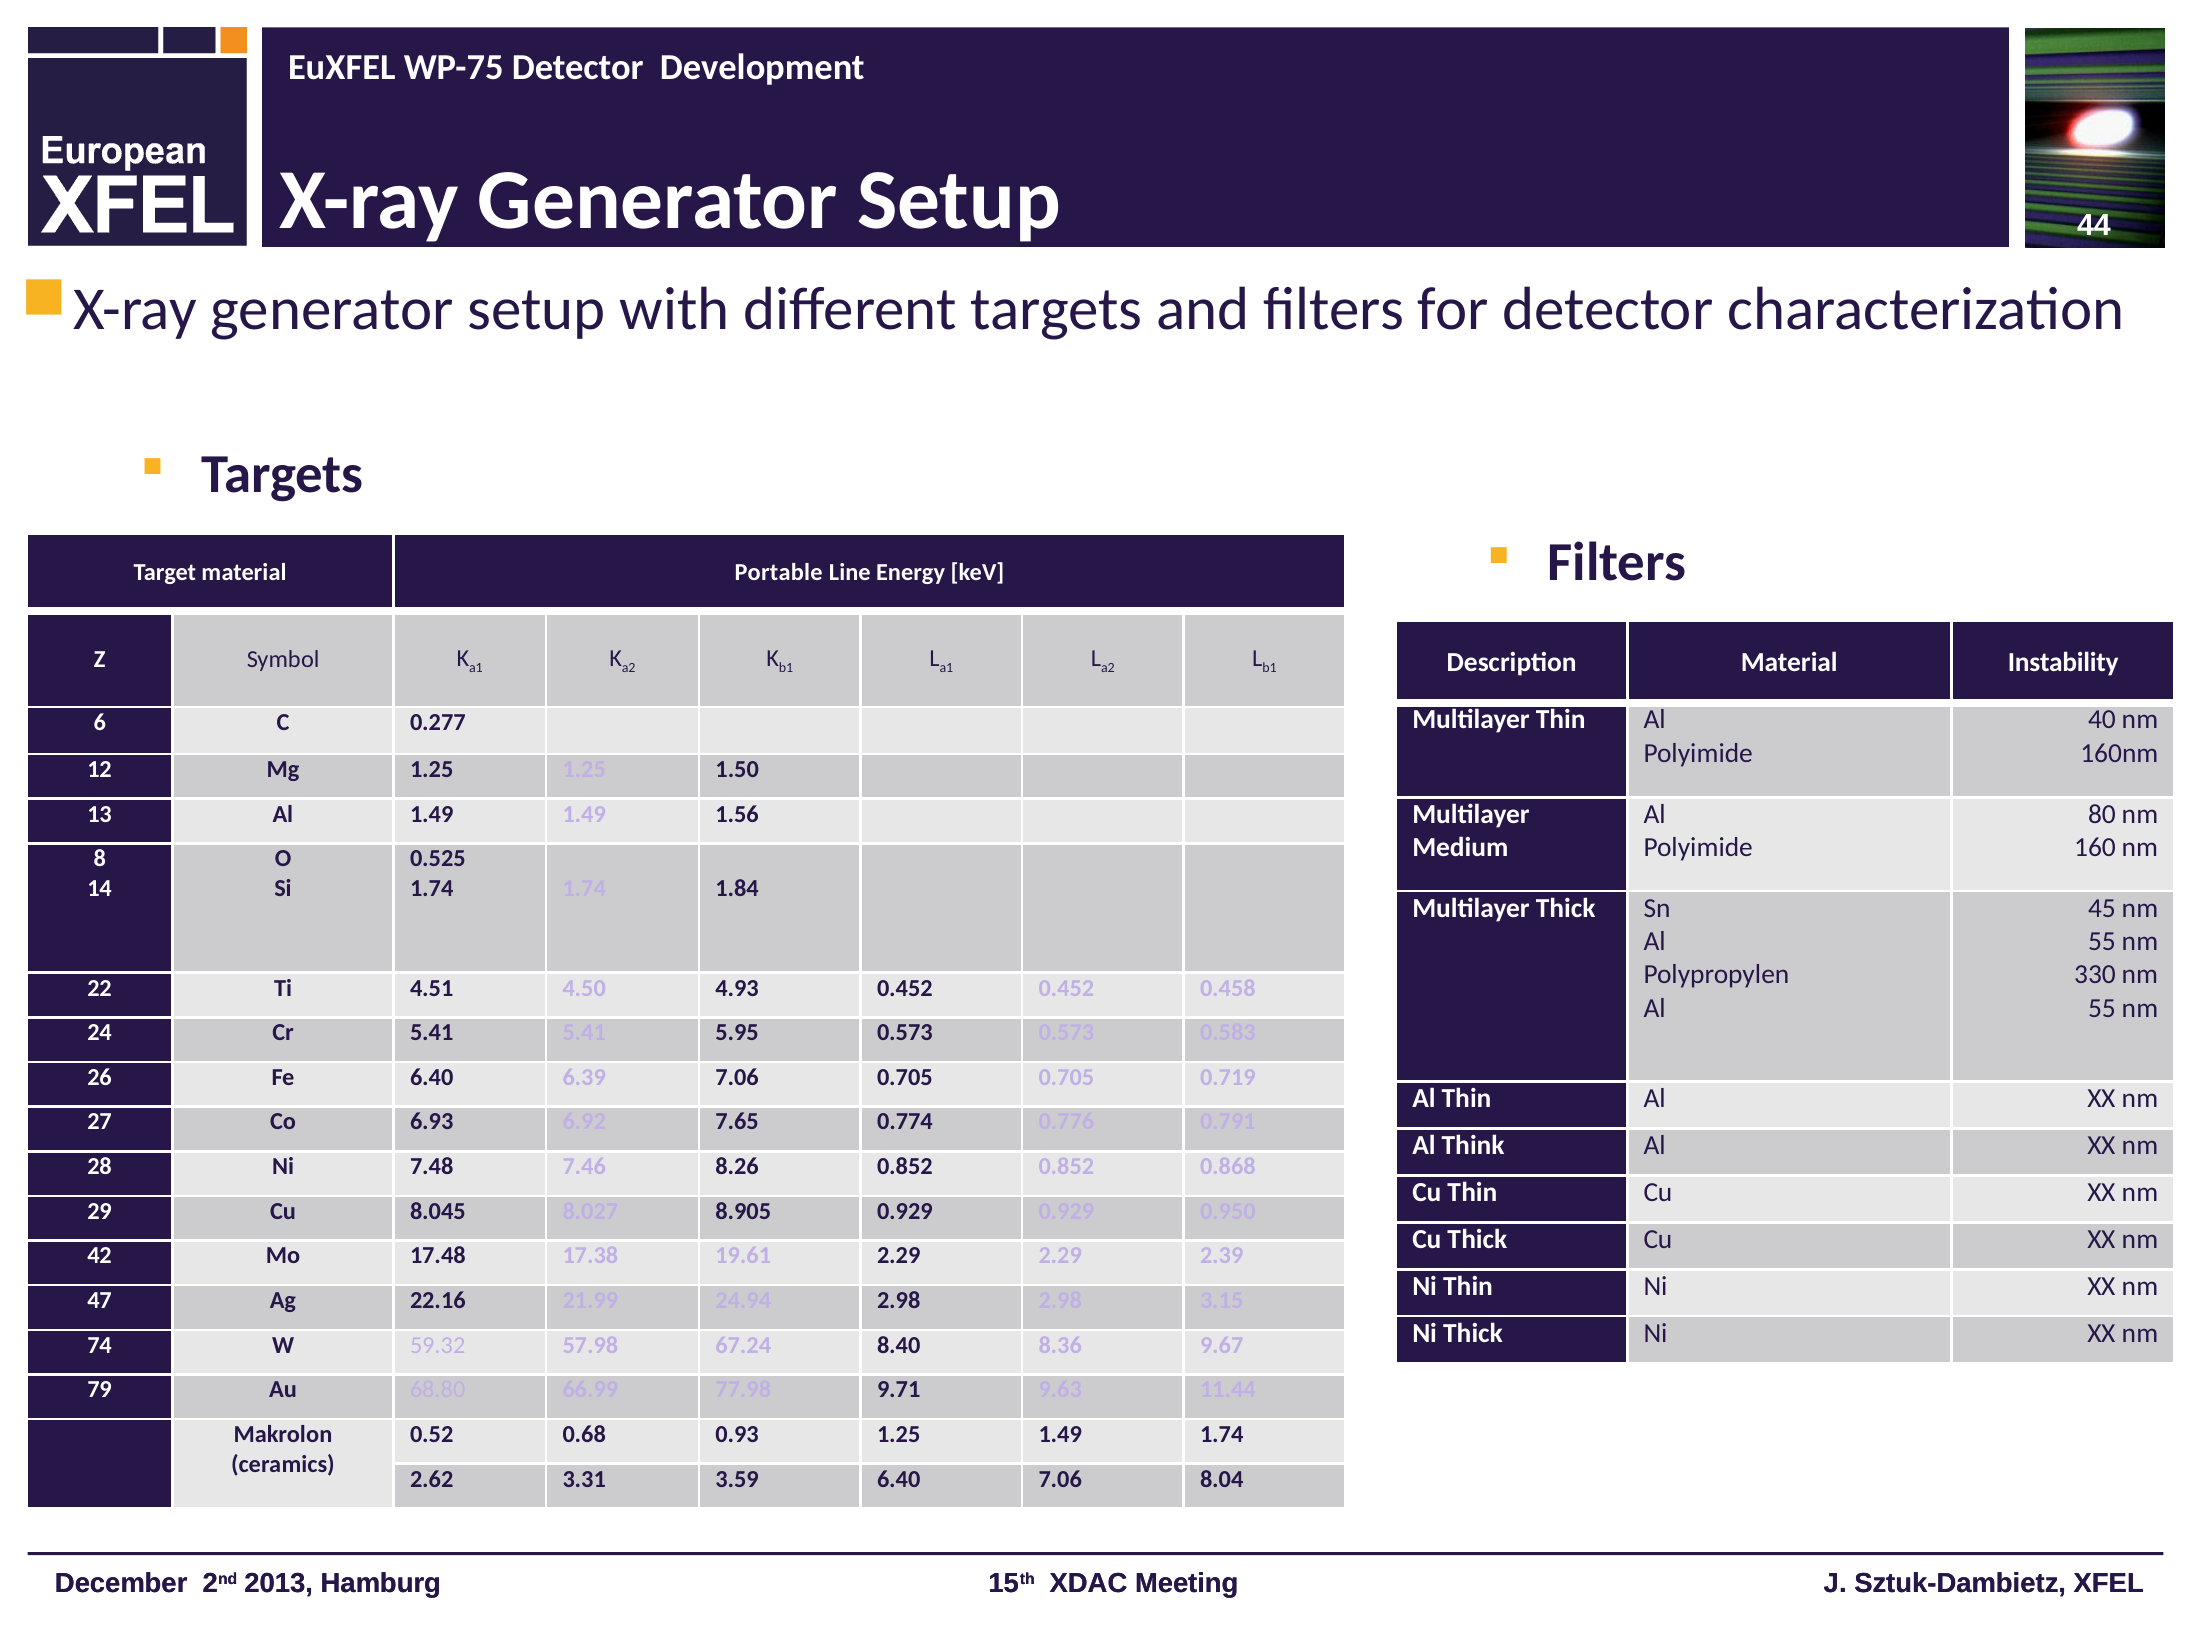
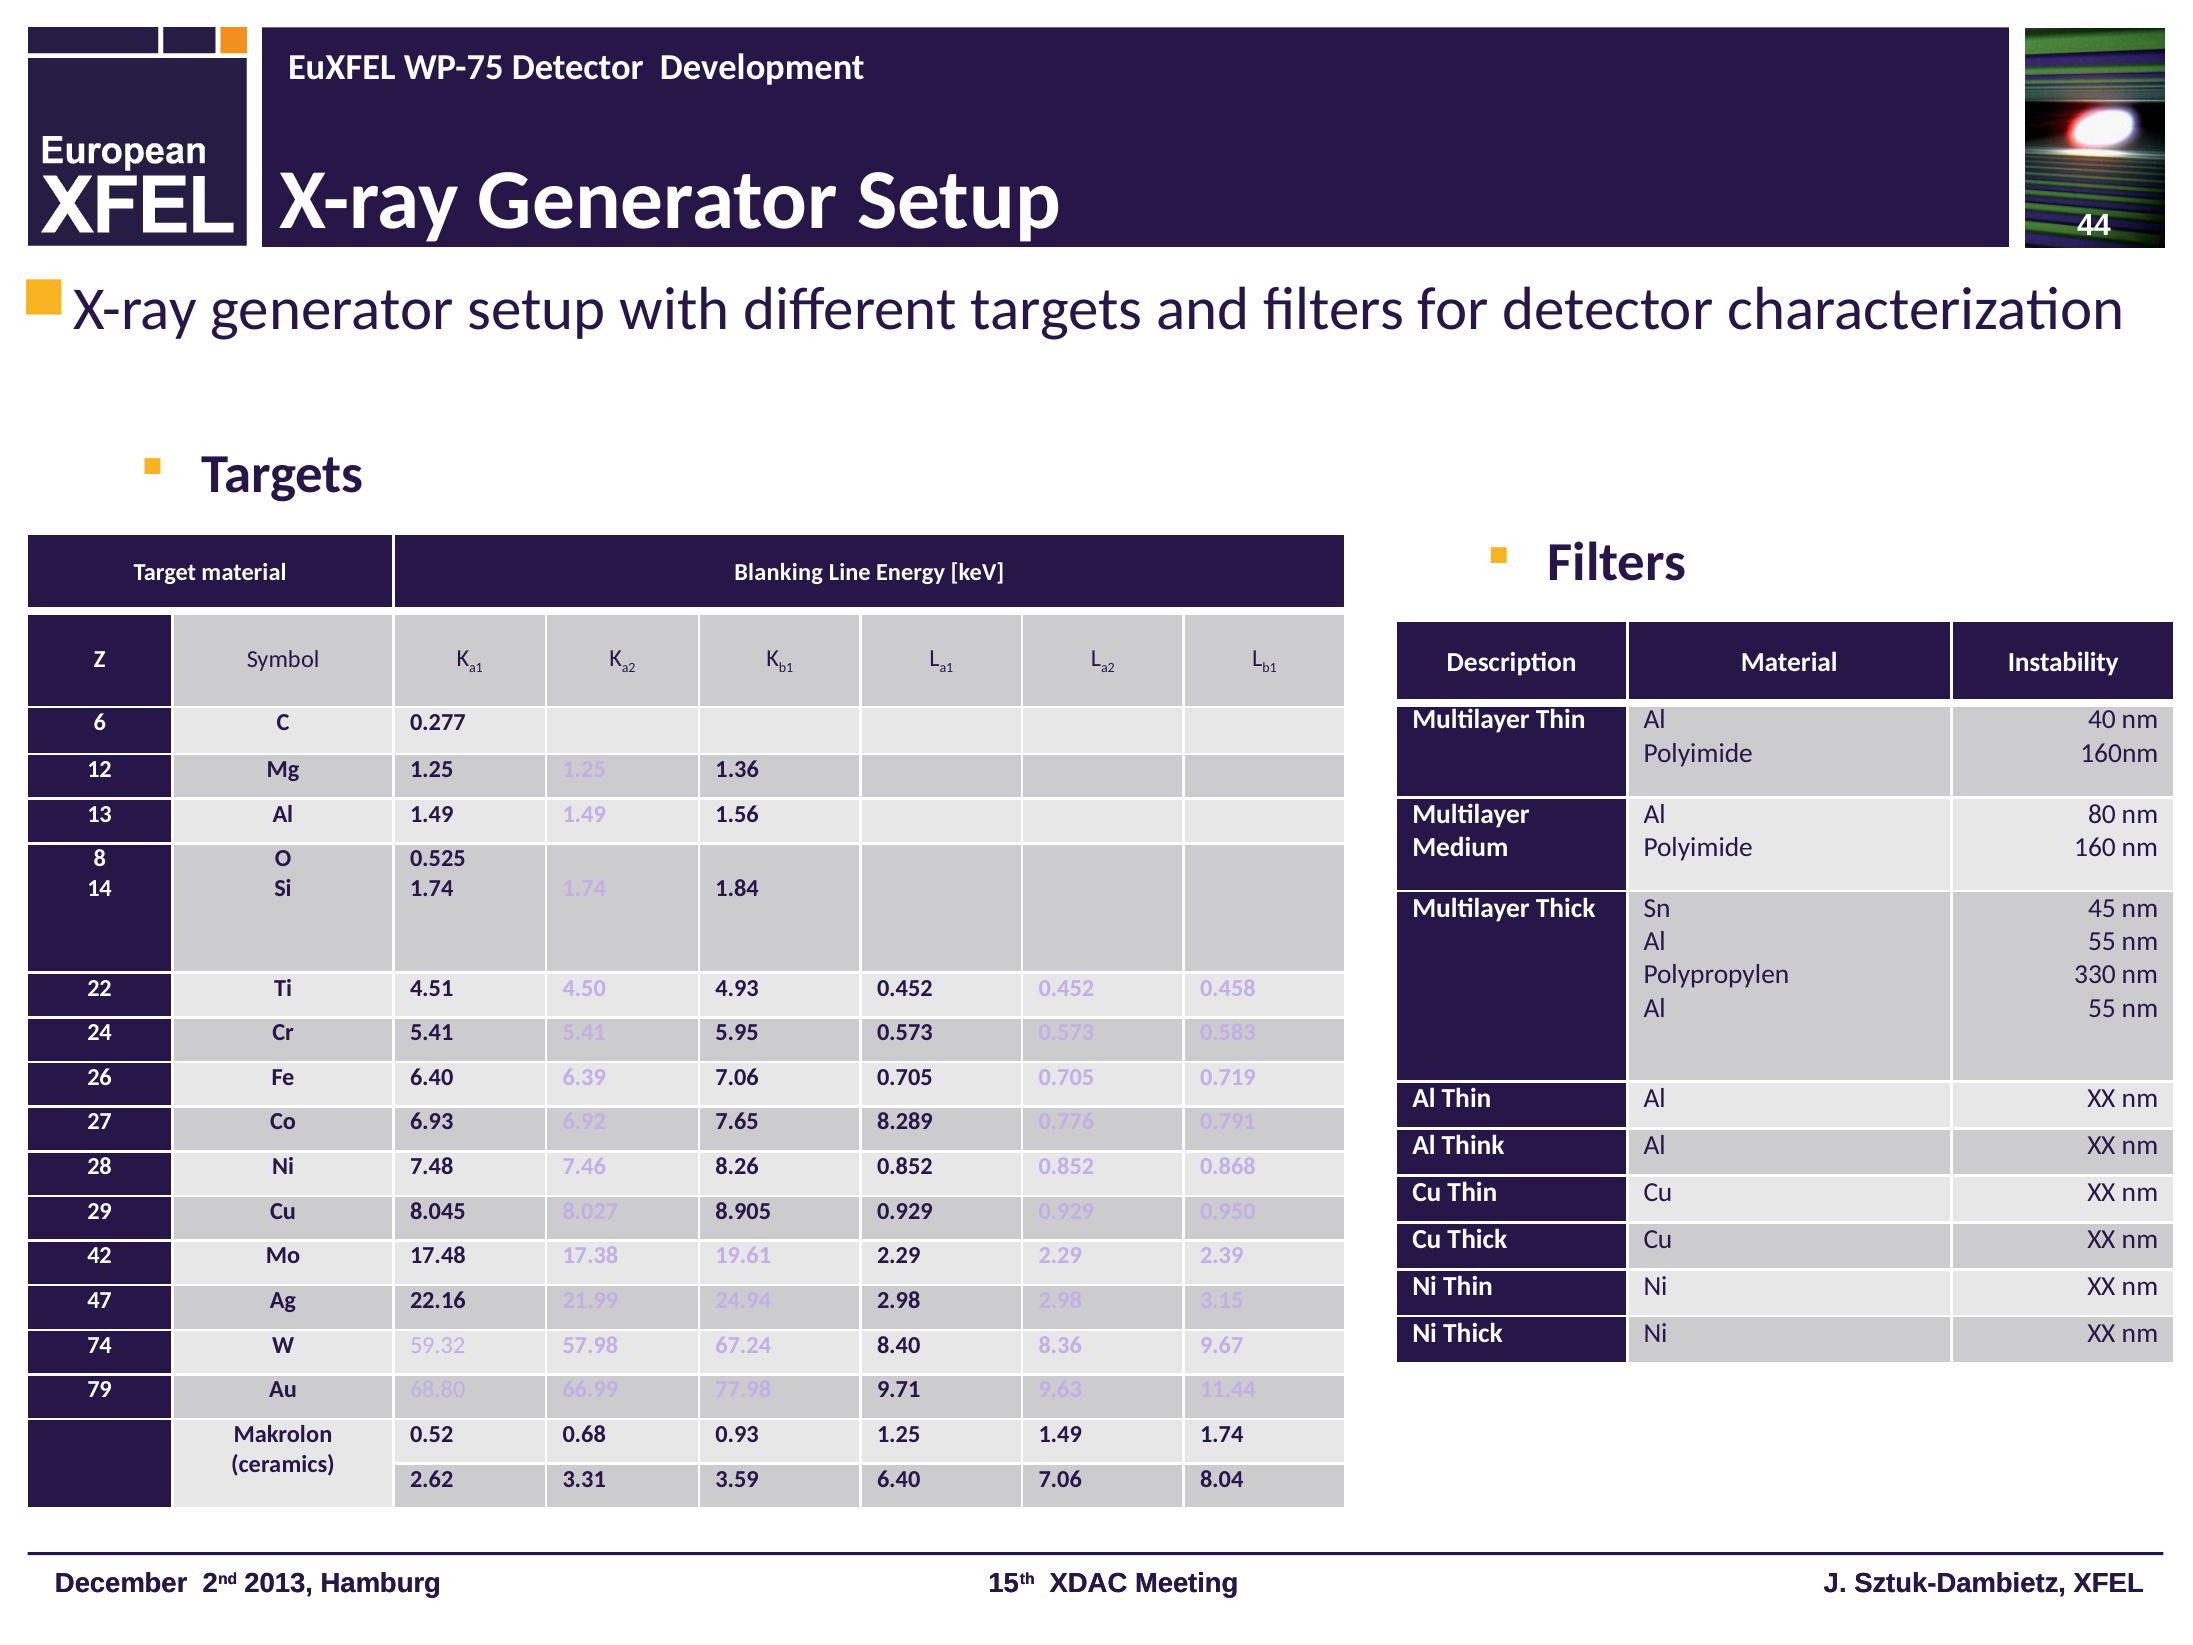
Portable: Portable -> Blanking
1.50: 1.50 -> 1.36
0.774: 0.774 -> 8.289
